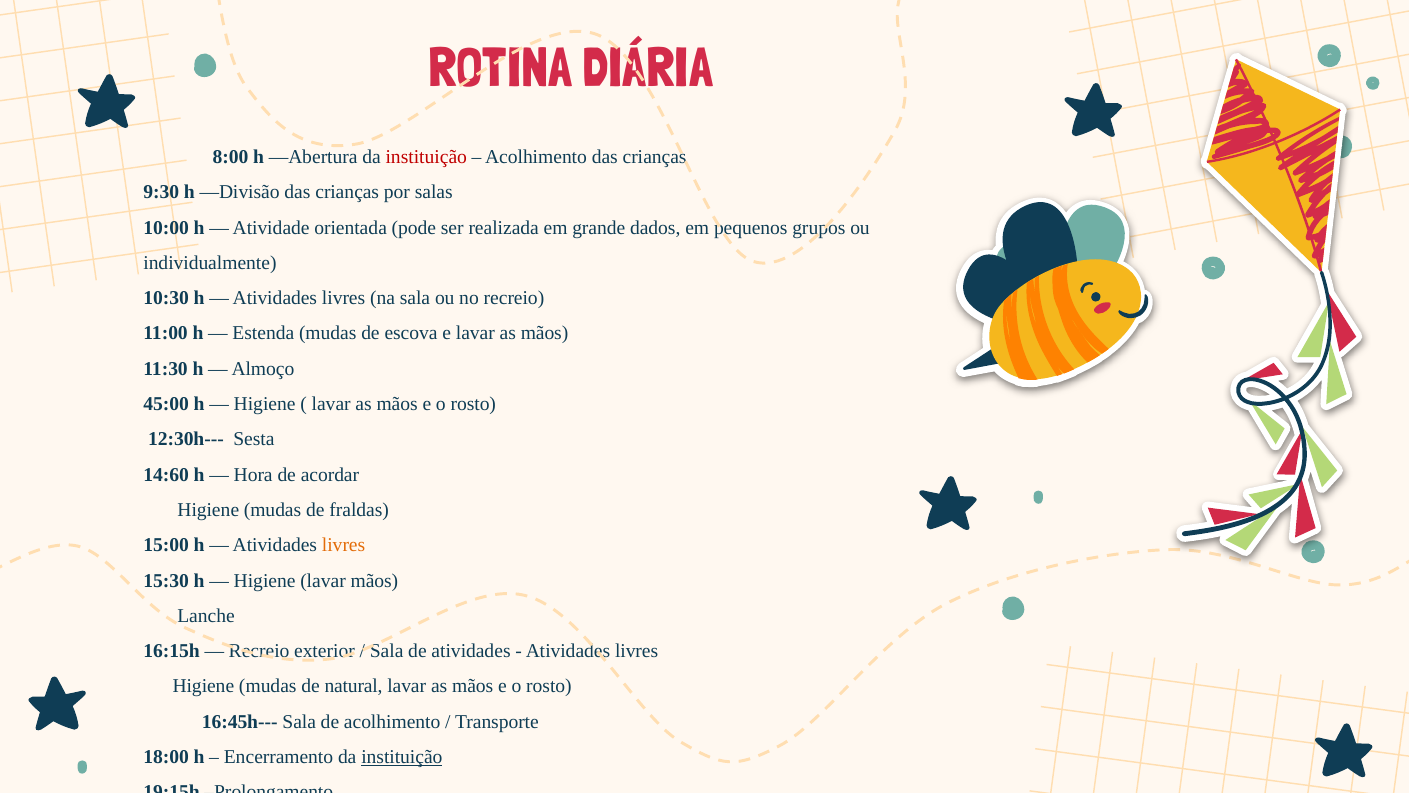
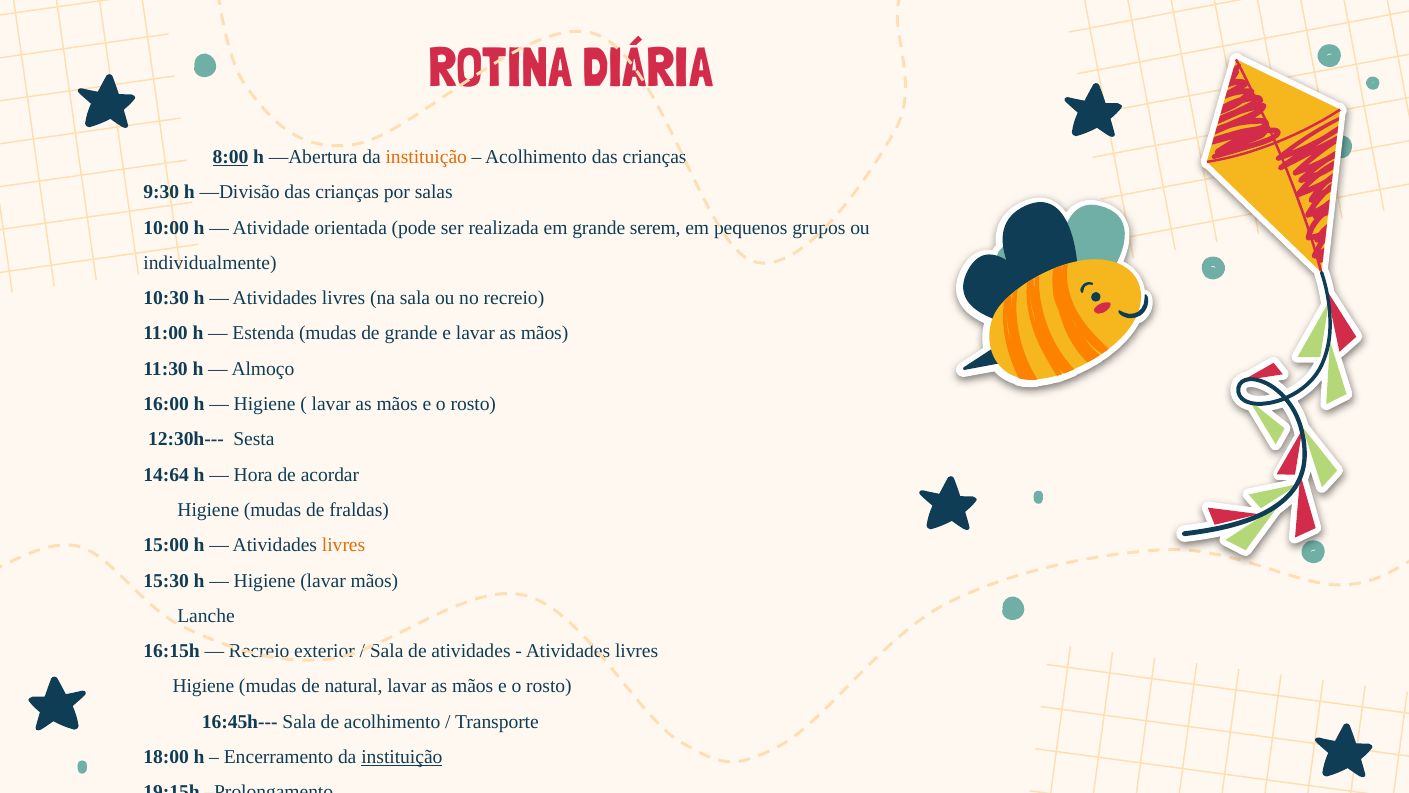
8:00 underline: none -> present
instituição at (426, 157) colour: red -> orange
dados: dados -> serem
de escova: escova -> grande
45:00: 45:00 -> 16:00
14:60: 14:60 -> 14:64
